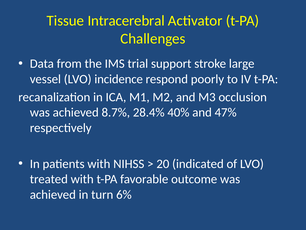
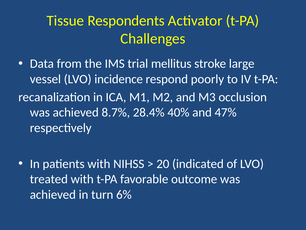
Intracerebral: Intracerebral -> Respondents
support: support -> mellitus
